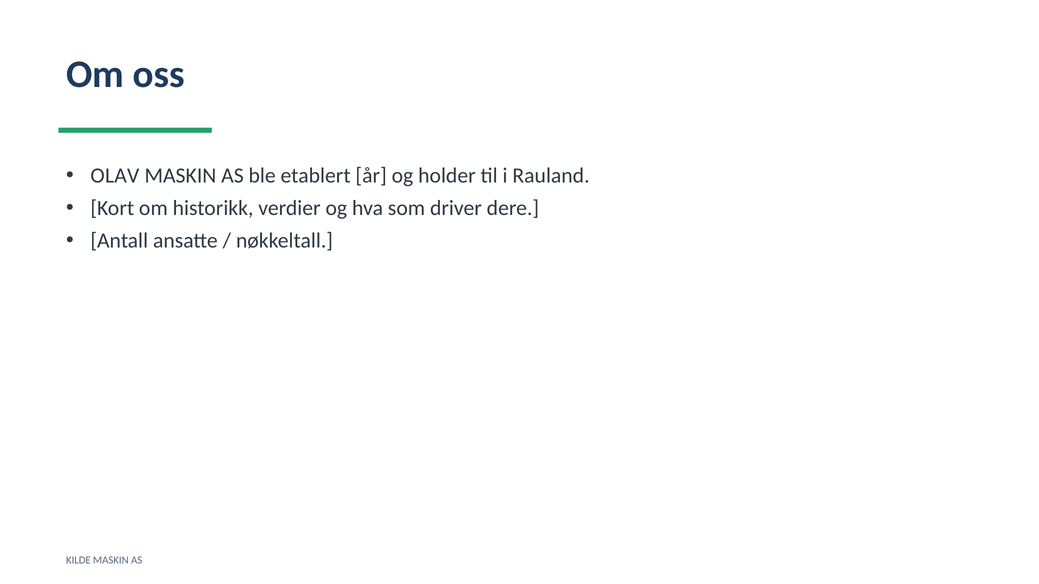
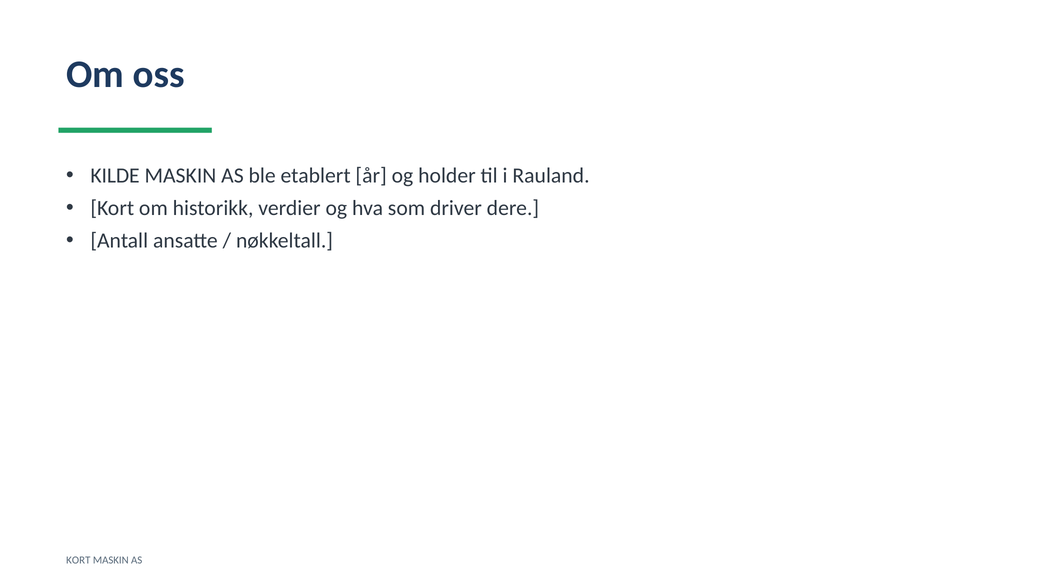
OLAV: OLAV -> KILDE
KILDE at (78, 561): KILDE -> KORT
